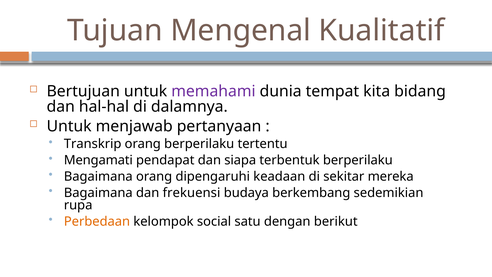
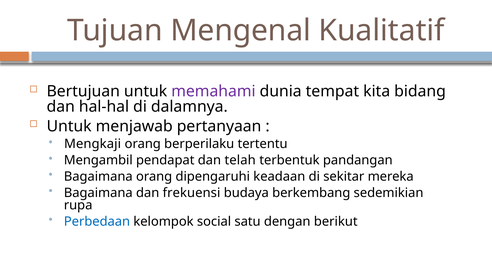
Transkrip: Transkrip -> Mengkaji
Mengamati: Mengamati -> Mengambil
siapa: siapa -> telah
terbentuk berperilaku: berperilaku -> pandangan
Perbedaan colour: orange -> blue
